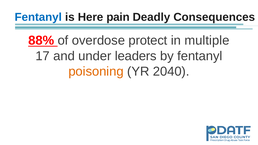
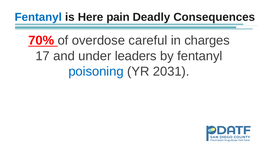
88%: 88% -> 70%
protect: protect -> careful
multiple: multiple -> charges
poisoning colour: orange -> blue
2040: 2040 -> 2031
